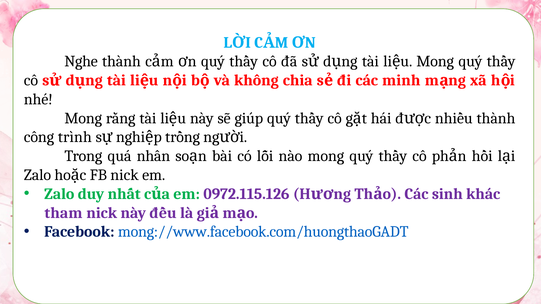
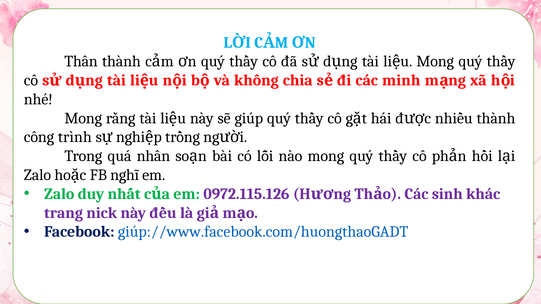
Nghe: Nghe -> Thân
FB nick: nick -> nghĩ
tham: tham -> trang
mong://www.facebook.com/huongthaoGADT: mong://www.facebook.com/huongthaoGADT -> giúp://www.facebook.com/huongthaoGADT
